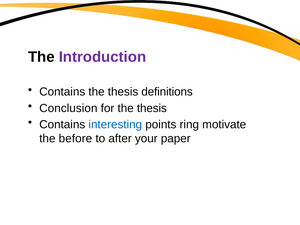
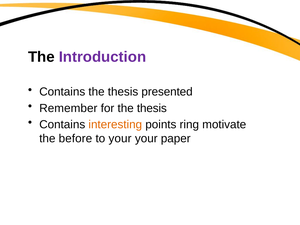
definitions: definitions -> presented
Conclusion: Conclusion -> Remember
interesting colour: blue -> orange
to after: after -> your
